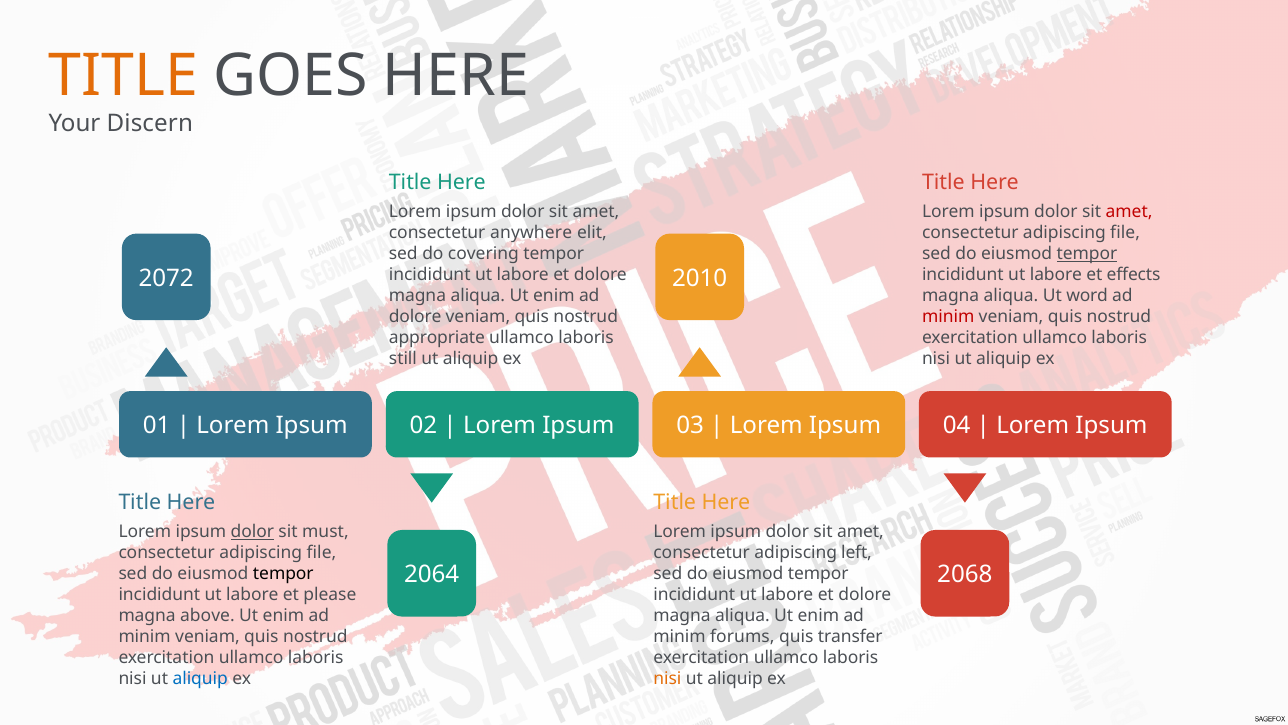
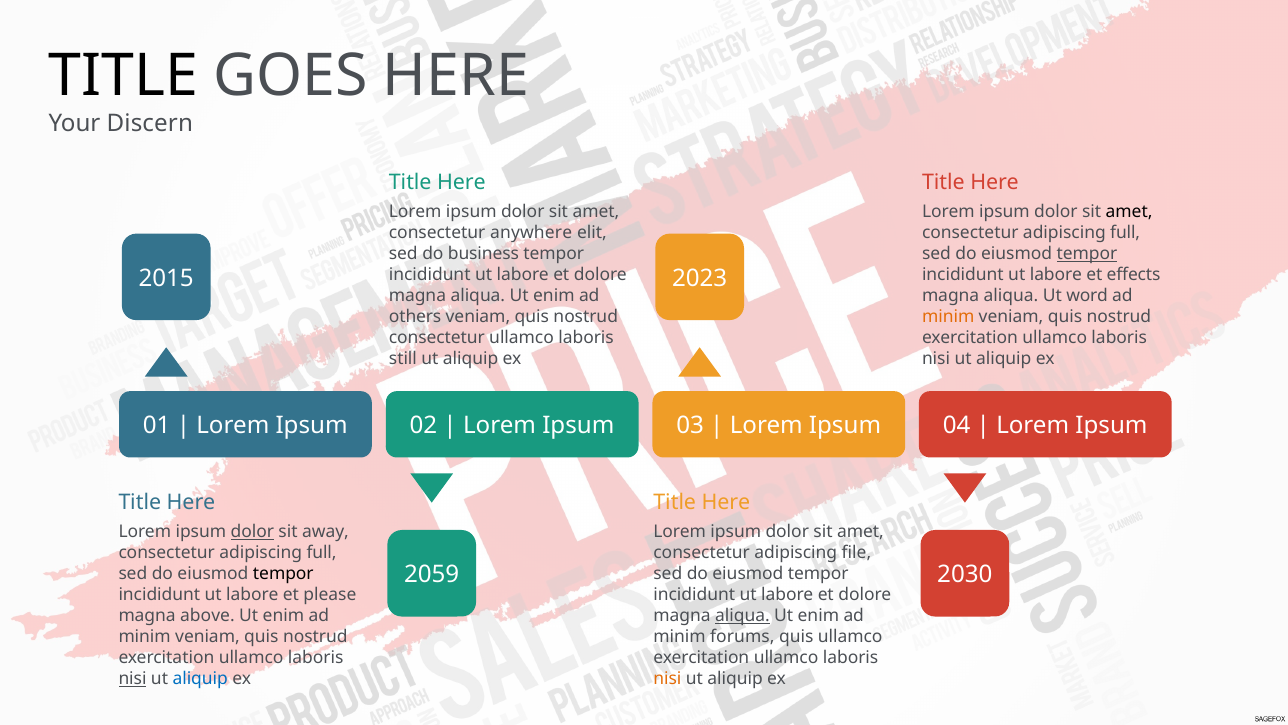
TITLE at (123, 76) colour: orange -> black
amet at (1129, 212) colour: red -> black
file at (1125, 233): file -> full
covering: covering -> business
2072: 2072 -> 2015
2010: 2010 -> 2023
dolore at (415, 316): dolore -> others
minim at (948, 316) colour: red -> orange
appropriate at (437, 337): appropriate -> consectetur
must: must -> away
file at (321, 553): file -> full
left: left -> file
2064: 2064 -> 2059
2068: 2068 -> 2030
aliqua at (742, 615) underline: none -> present
quis transfer: transfer -> ullamco
nisi at (133, 678) underline: none -> present
